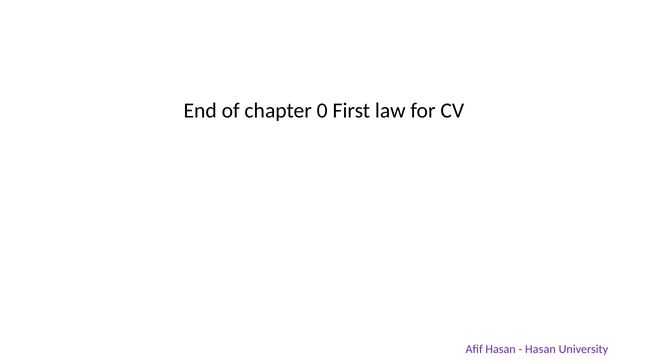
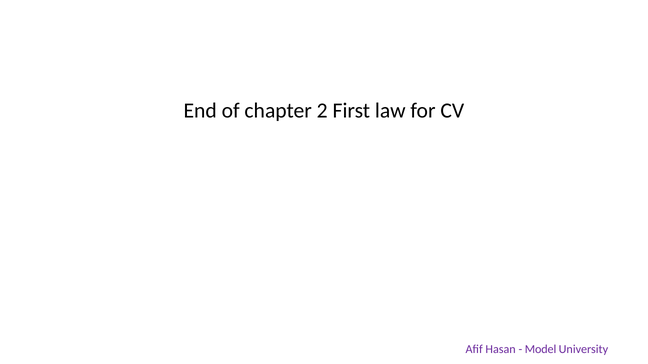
0: 0 -> 2
Hasan at (540, 350): Hasan -> Model
